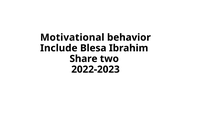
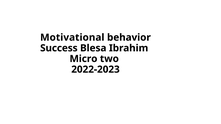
Include: Include -> Success
Share: Share -> Micro
